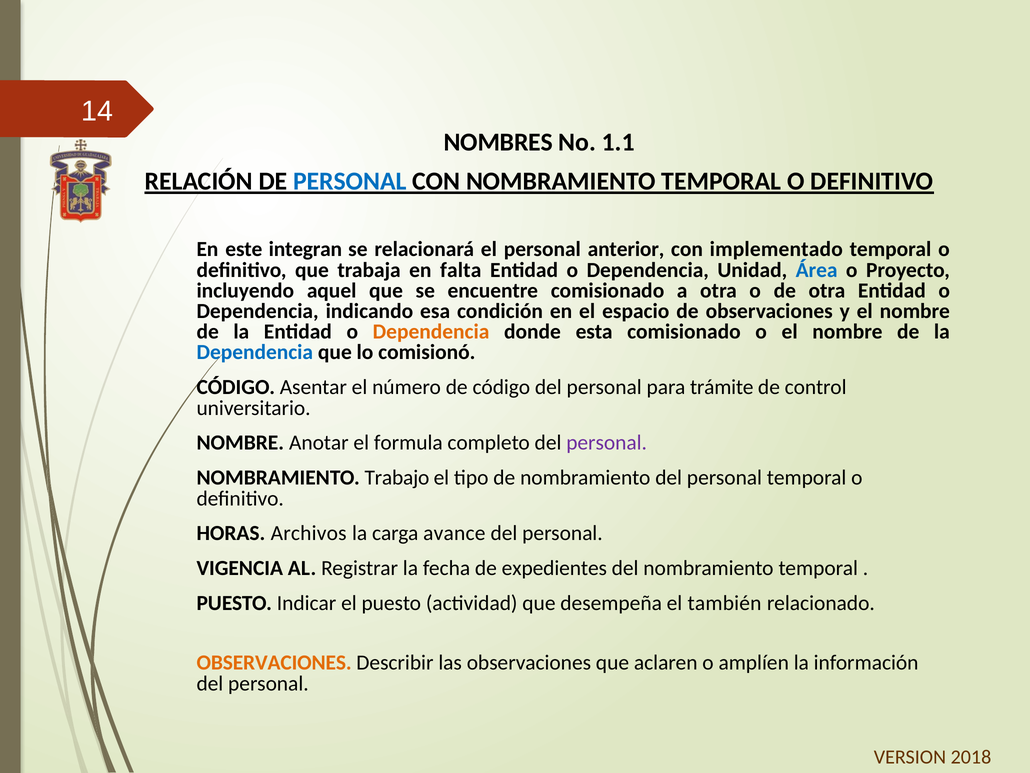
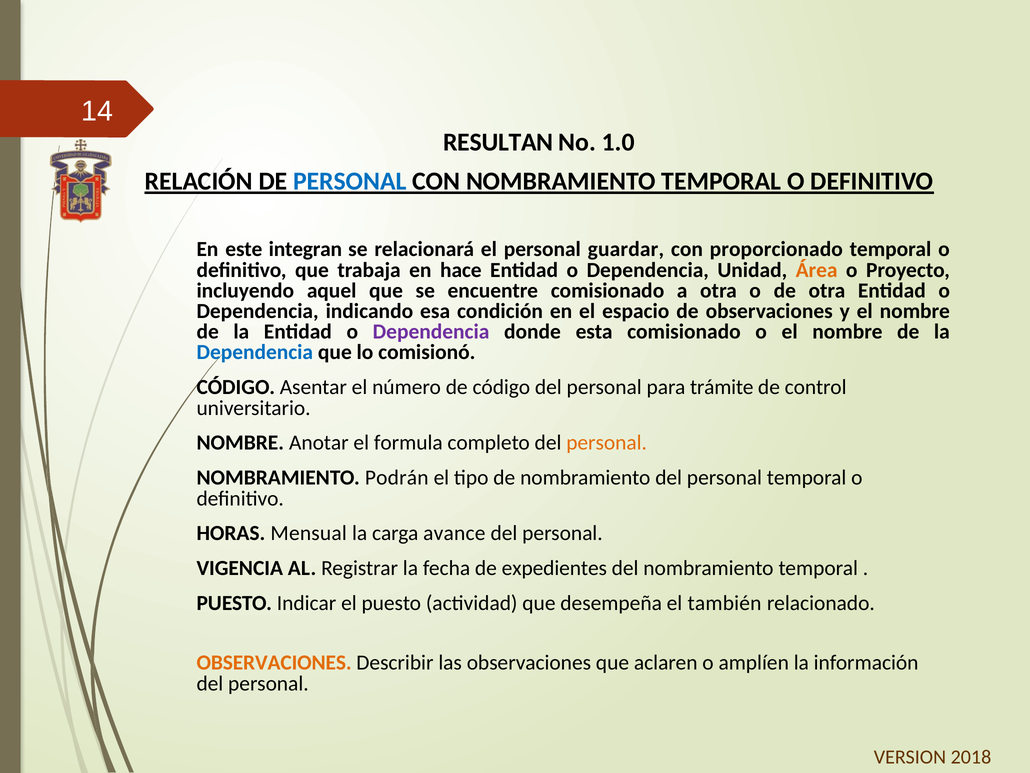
NOMBRES: NOMBRES -> RESULTAN
1.1: 1.1 -> 1.0
anterior: anterior -> guardar
implementado: implementado -> proporcionado
falta: falta -> hace
Área colour: blue -> orange
Dependencia at (431, 332) colour: orange -> purple
personal at (607, 443) colour: purple -> orange
Trabajo: Trabajo -> Podrán
Archivos: Archivos -> Mensual
